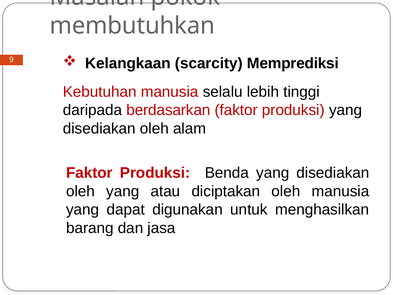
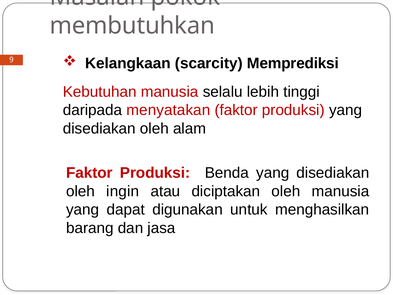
berdasarkan: berdasarkan -> menyatakan
oleh yang: yang -> ingin
